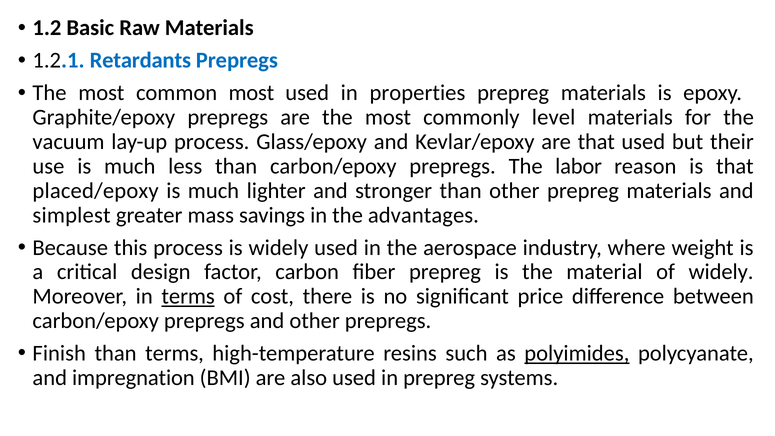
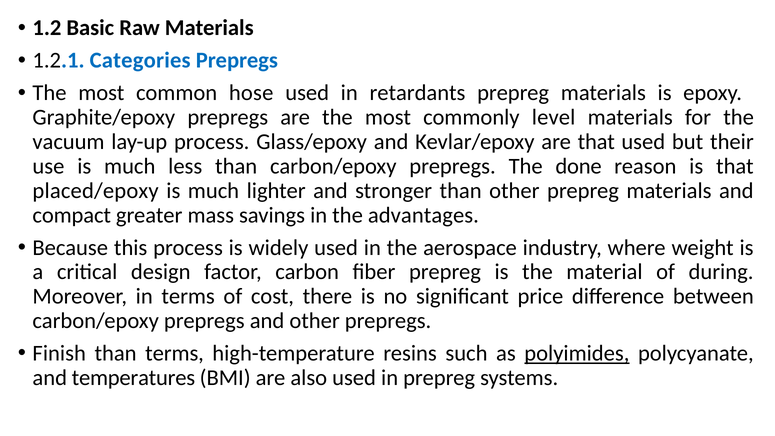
Retardants: Retardants -> Categories
common most: most -> hose
properties: properties -> retardants
labor: labor -> done
simplest: simplest -> compact
of widely: widely -> during
terms at (188, 296) underline: present -> none
impregnation: impregnation -> temperatures
